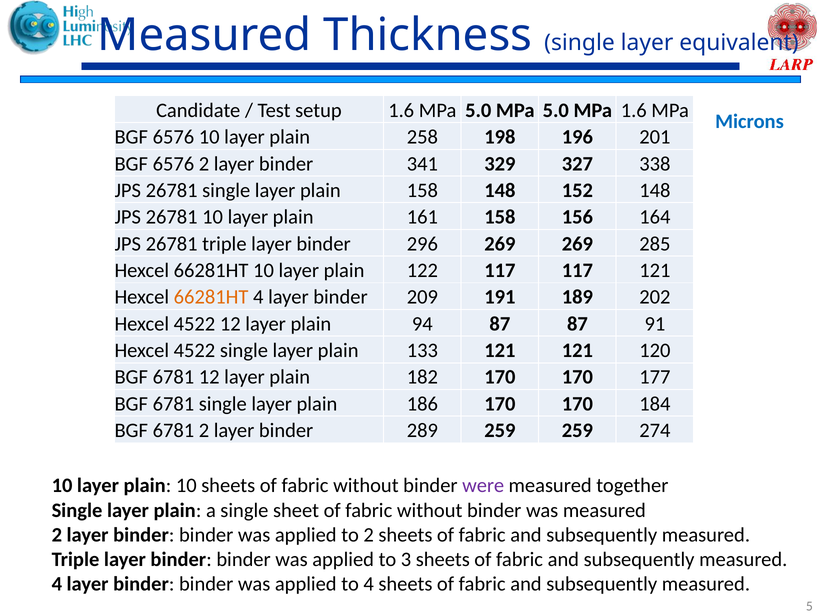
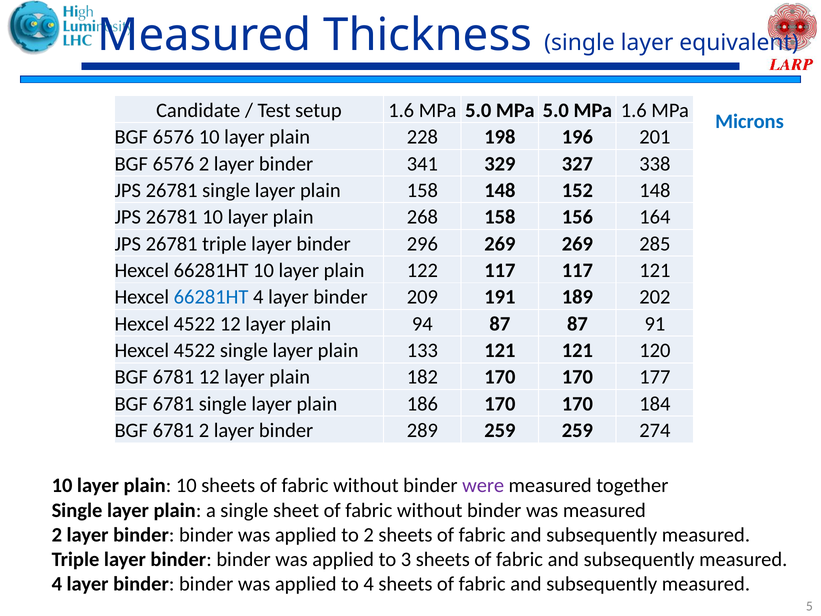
258: 258 -> 228
161: 161 -> 268
66281HT at (211, 297) colour: orange -> blue
